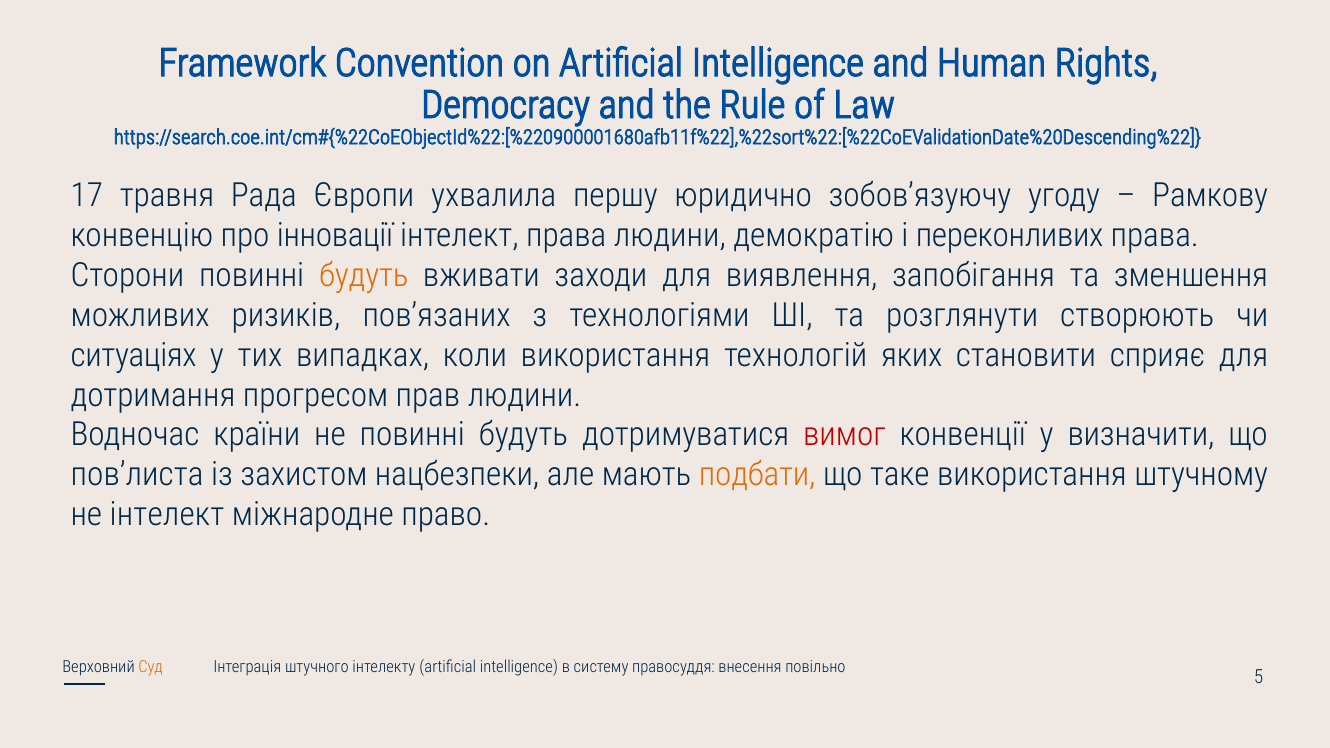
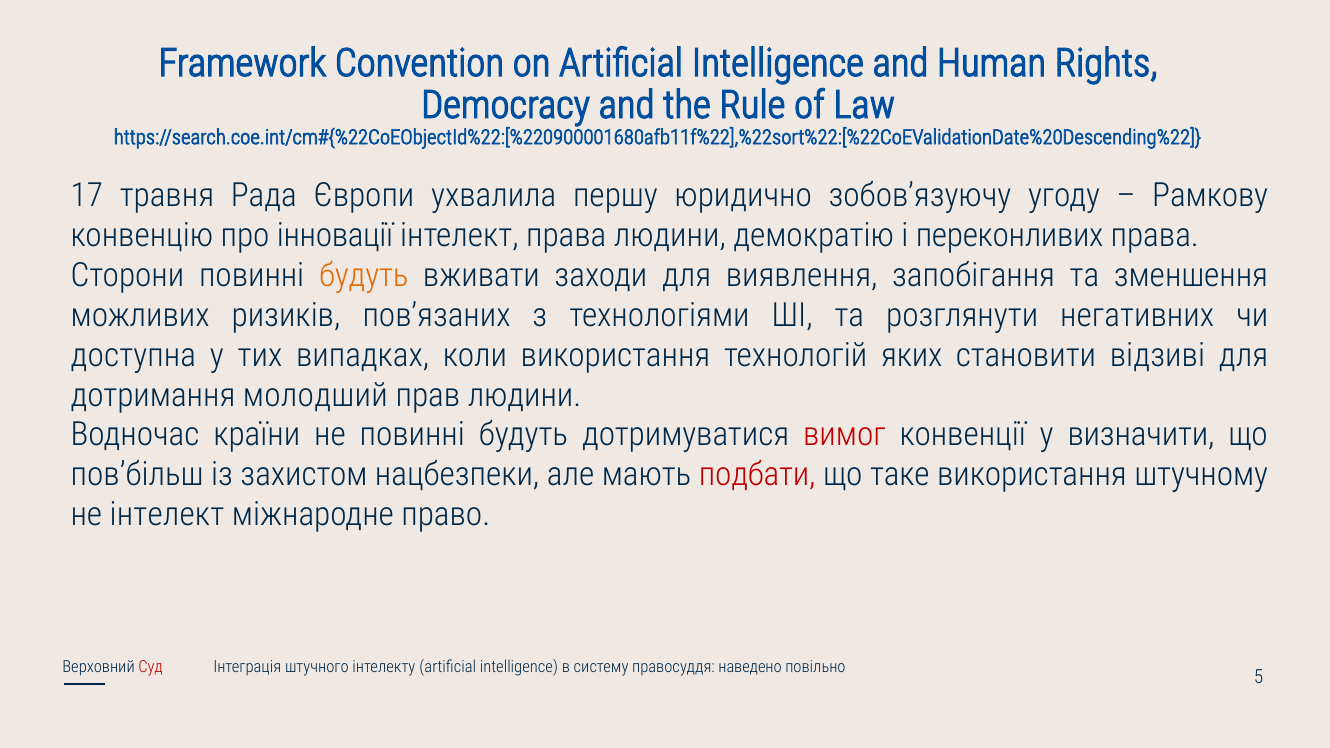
створюють: створюють -> негативних
ситуаціях: ситуаціях -> доступна
сприяє: сприяє -> відзиві
прогресом: прогресом -> молодший
пов’листа: пов’листа -> пов’більш
подбати colour: orange -> red
Суд colour: orange -> red
внесення: внесення -> наведено
